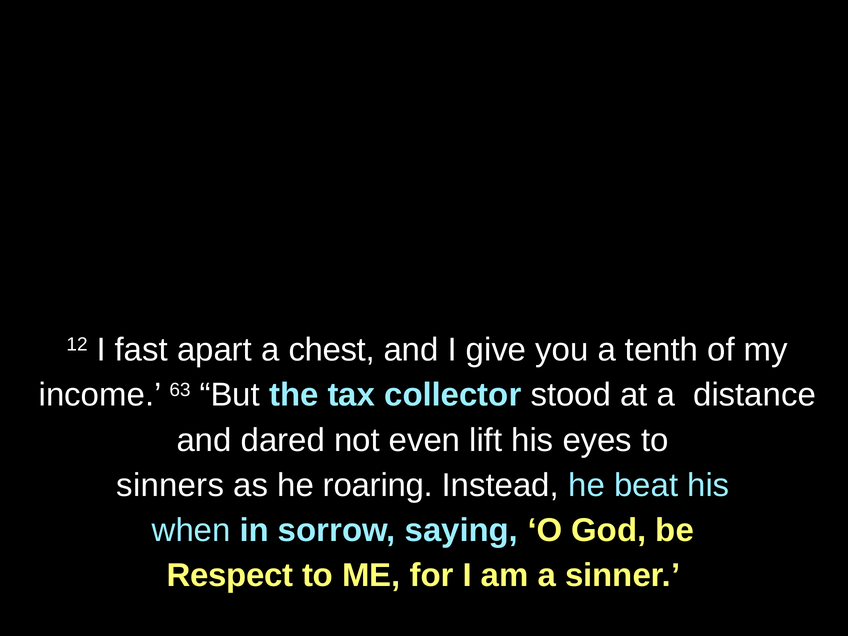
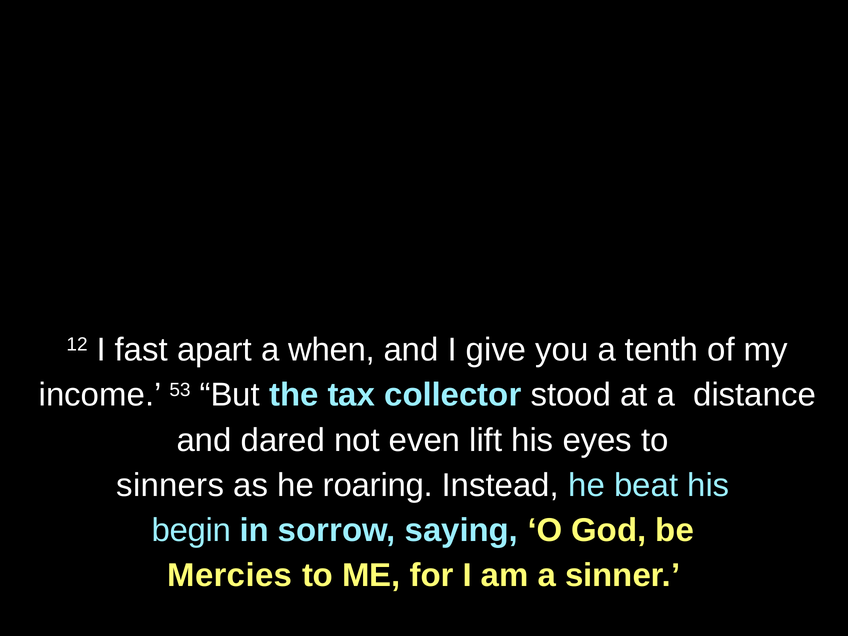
chest: chest -> when
63: 63 -> 53
when: when -> begin
Respect: Respect -> Mercies
